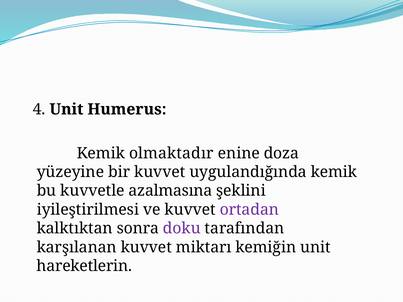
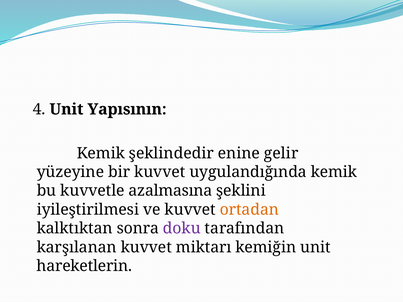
Humerus: Humerus -> Yapısının
olmaktadır: olmaktadır -> şeklindedir
doza: doza -> gelir
ortadan colour: purple -> orange
